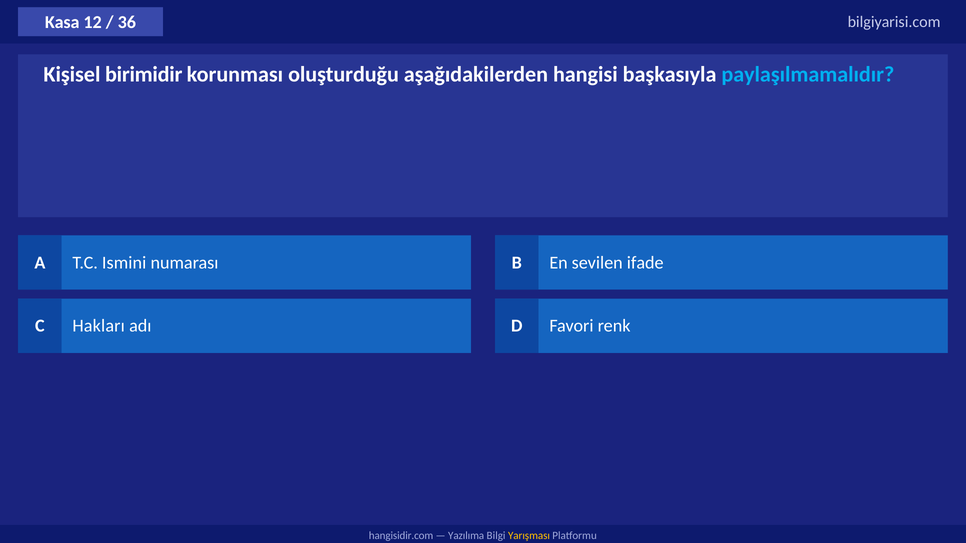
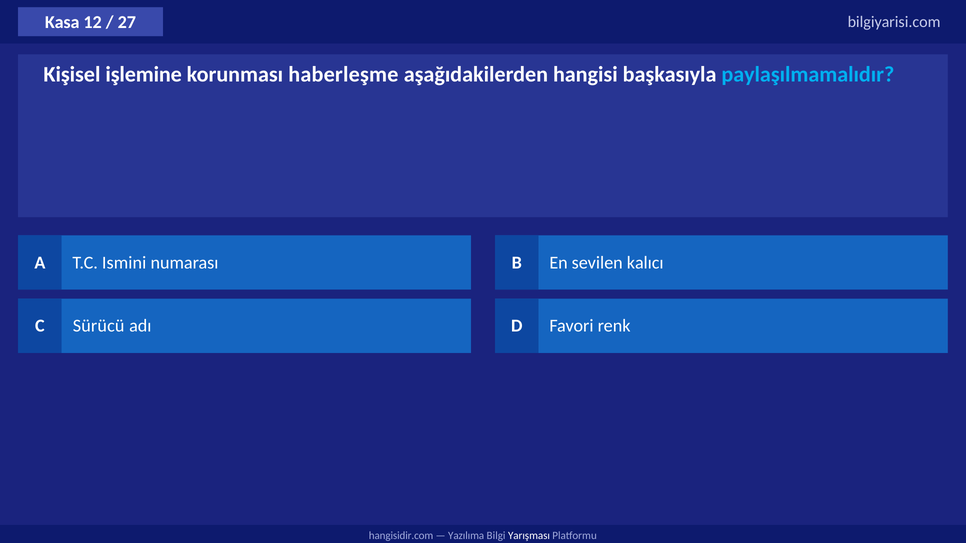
36: 36 -> 27
birimidir: birimidir -> işlemine
oluşturduğu: oluşturduğu -> haberleşme
ifade: ifade -> kalıcı
Hakları: Hakları -> Sürücü
Yarışması colour: yellow -> white
